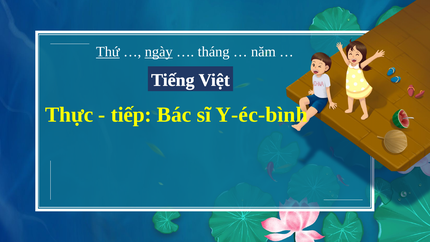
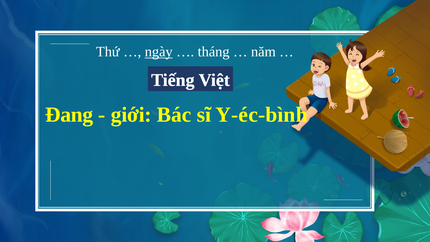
Thứ underline: present -> none
Thực: Thực -> Đang
tiếp: tiếp -> giới
